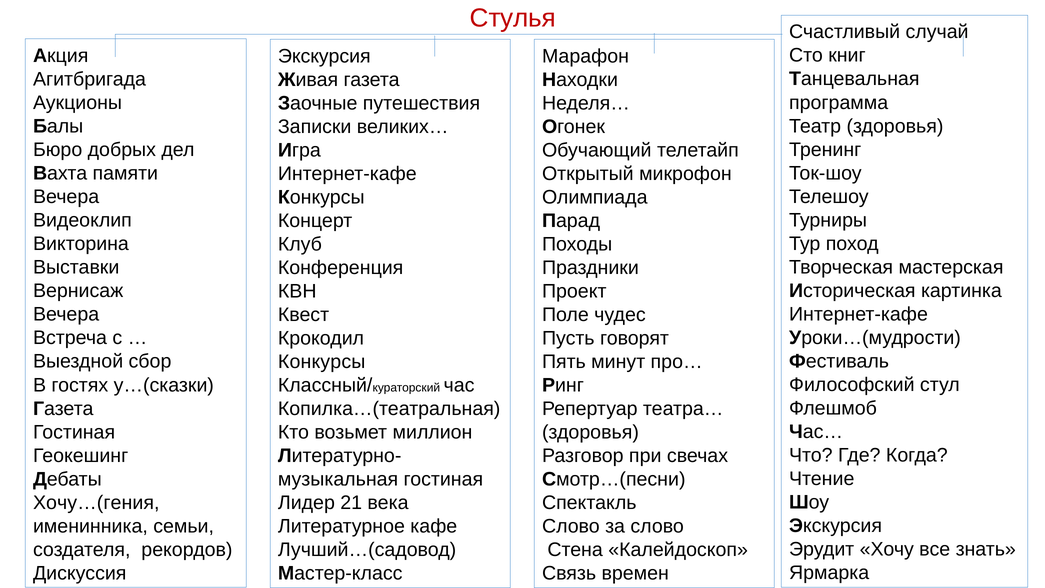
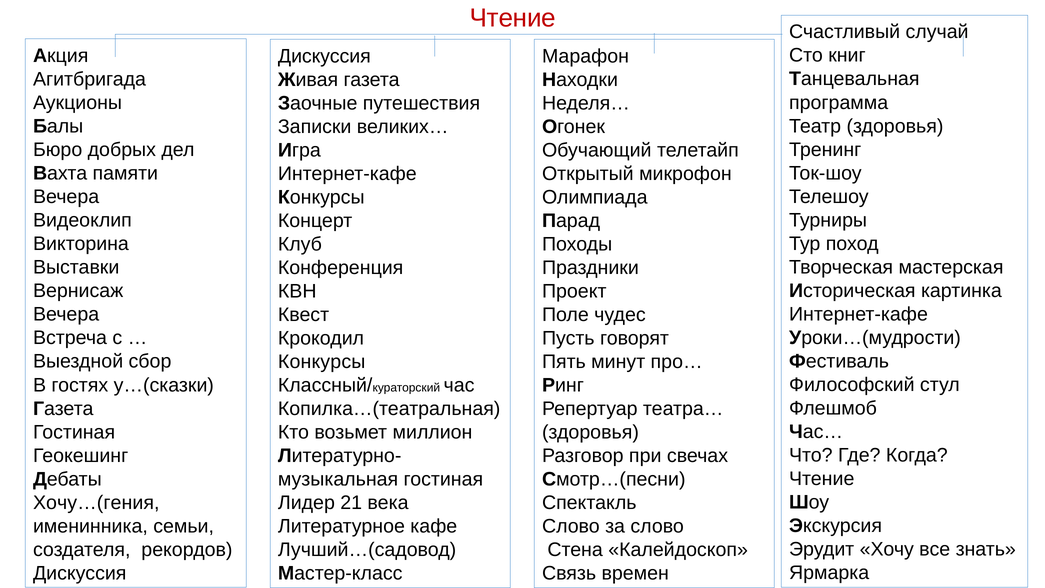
Стулья at (513, 18): Стулья -> Чтение
Экскурсия at (324, 56): Экскурсия -> Дискуссия
